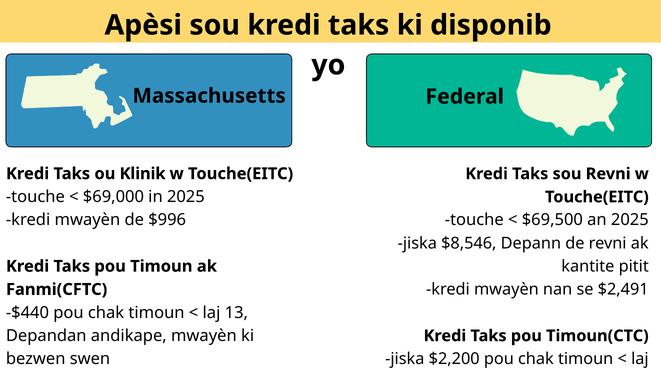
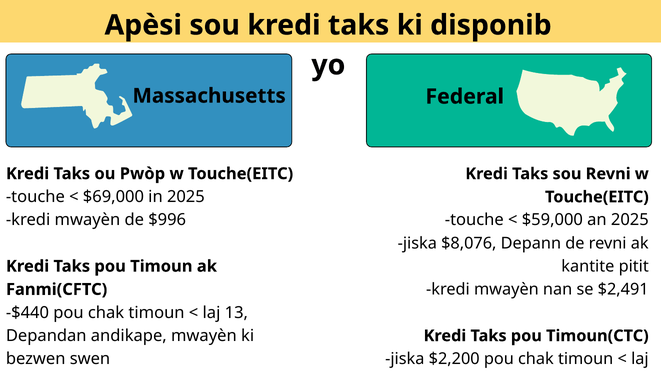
Klinik: Klinik -> Pwòp
$69,500: $69,500 -> $59,000
$8,546: $8,546 -> $8,076
